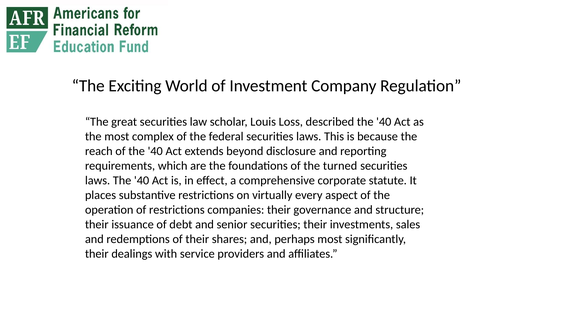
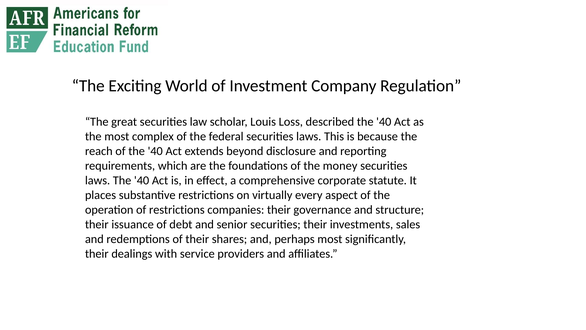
turned: turned -> money
